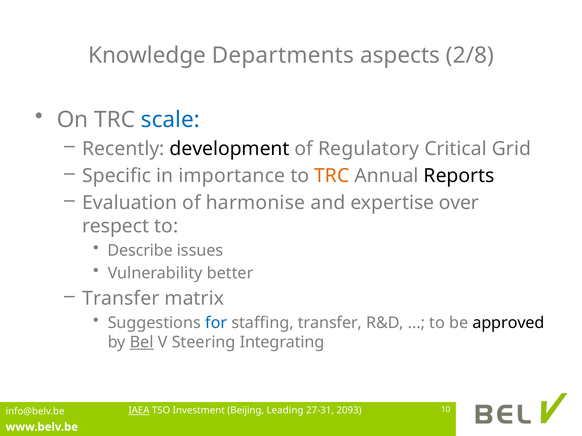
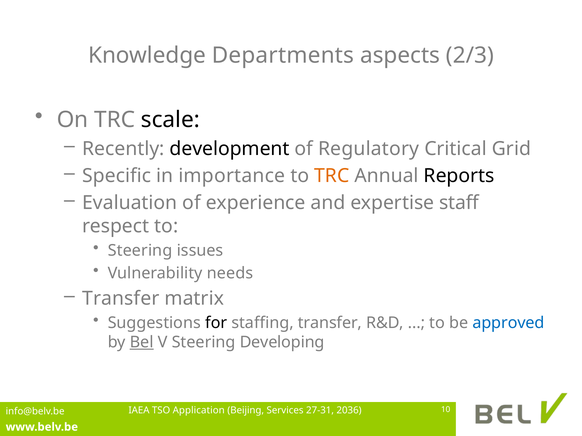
2/8: 2/8 -> 2/3
scale colour: blue -> black
harmonise: harmonise -> experience
over: over -> staff
Describe at (140, 251): Describe -> Steering
better: better -> needs
for colour: blue -> black
approved colour: black -> blue
Integrating: Integrating -> Developing
IAEA underline: present -> none
Investment: Investment -> Application
Leading: Leading -> Services
2093: 2093 -> 2036
